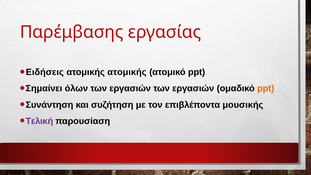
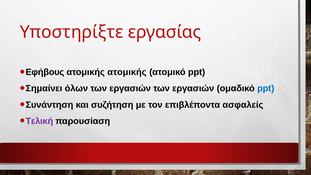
Παρέμβασης: Παρέμβασης -> Υποστηρίξτε
Ειδήσεις: Ειδήσεις -> Εφήβους
ppt at (266, 88) colour: orange -> blue
μουσικής: μουσικής -> ασφαλείς
